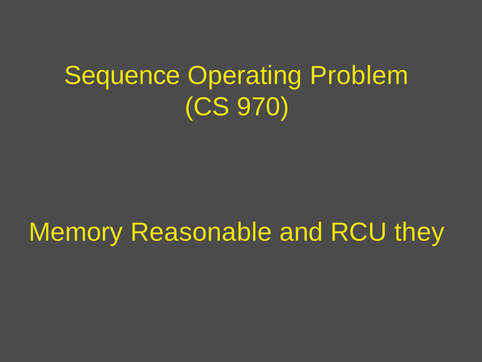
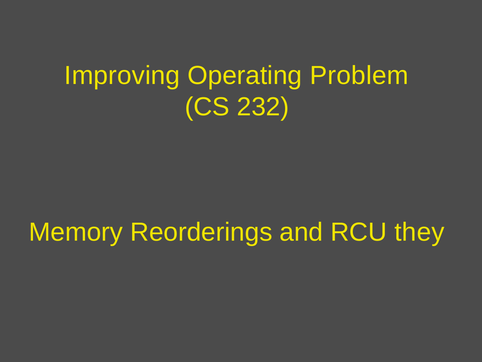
Sequence: Sequence -> Improving
970: 970 -> 232
Reasonable: Reasonable -> Reorderings
